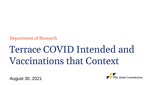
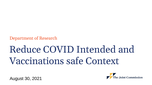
Terrace: Terrace -> Reduce
that: that -> safe
